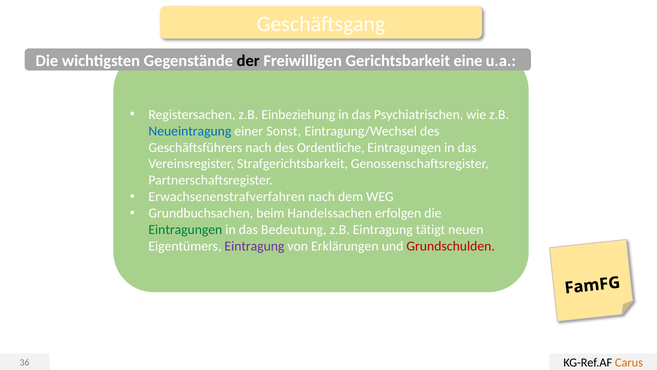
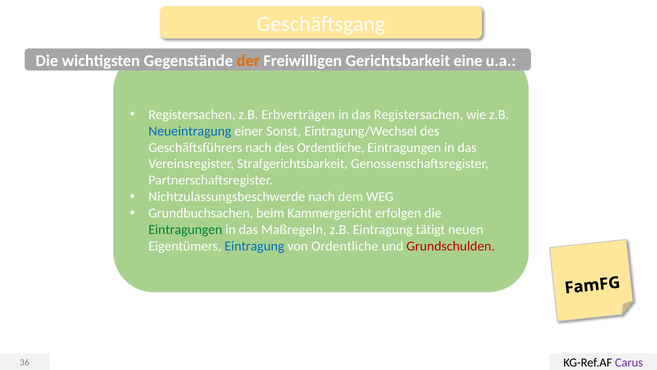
der colour: black -> orange
Einbeziehung: Einbeziehung -> Erbverträgen
das Psychiatrischen: Psychiatrischen -> Registersachen
Erwachsenenstrafverfahren: Erwachsenenstrafverfahren -> Nichtzulassungsbeschwerde
Handelssachen: Handelssachen -> Kammergericht
Bedeutung: Bedeutung -> Maßregeln
Eintragung at (254, 246) colour: purple -> blue
von Erklärungen: Erklärungen -> Ordentliche
Carus colour: orange -> purple
